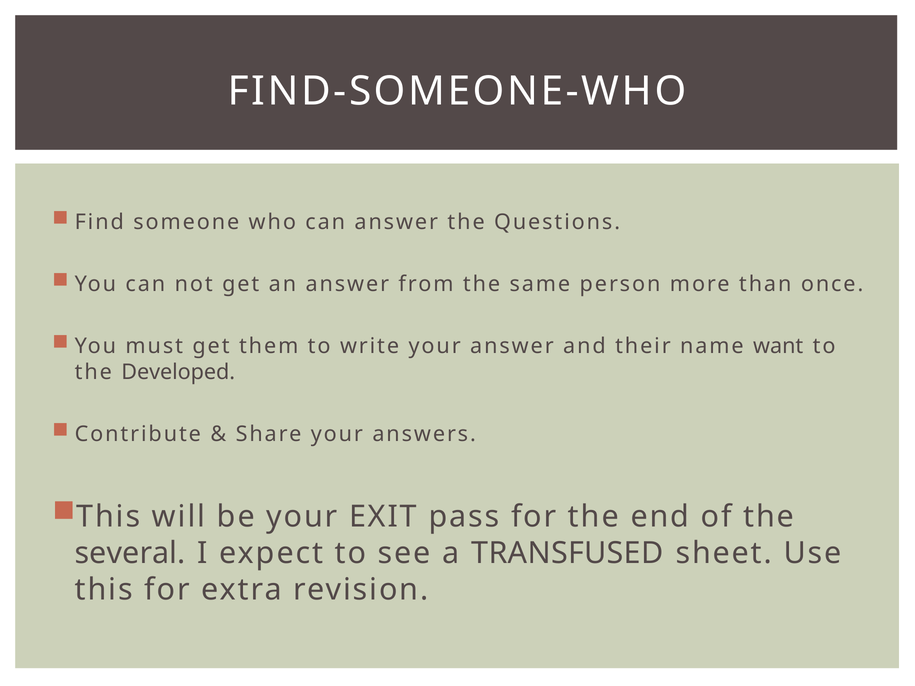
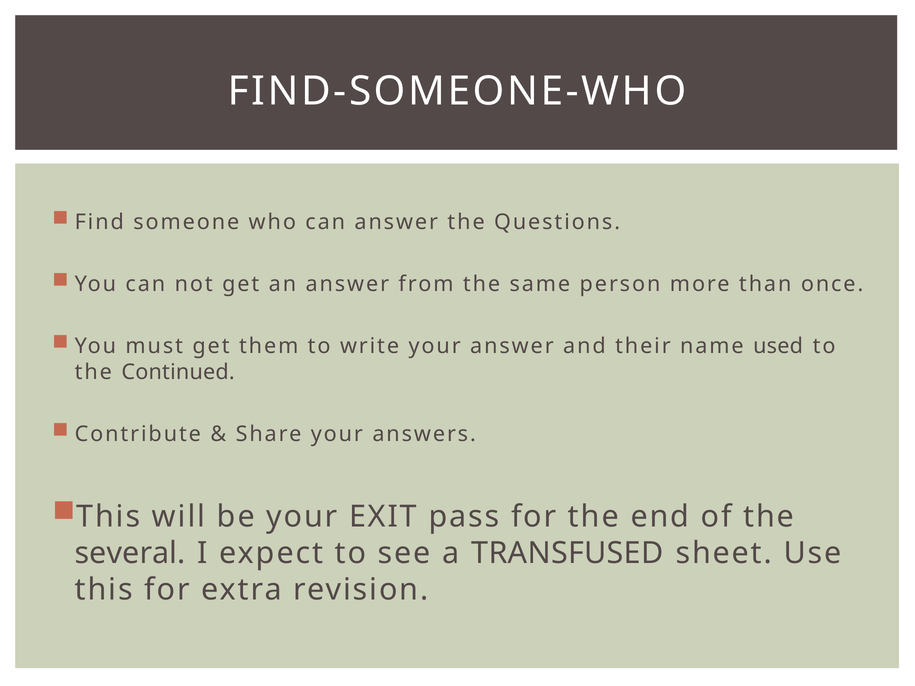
want: want -> used
Developed: Developed -> Continued
